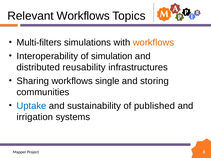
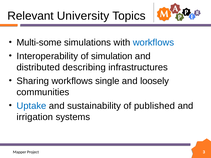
Relevant Workflows: Workflows -> University
Multi-filters: Multi-filters -> Multi-some
workflows at (153, 43) colour: orange -> blue
reusability: reusability -> describing
storing: storing -> loosely
